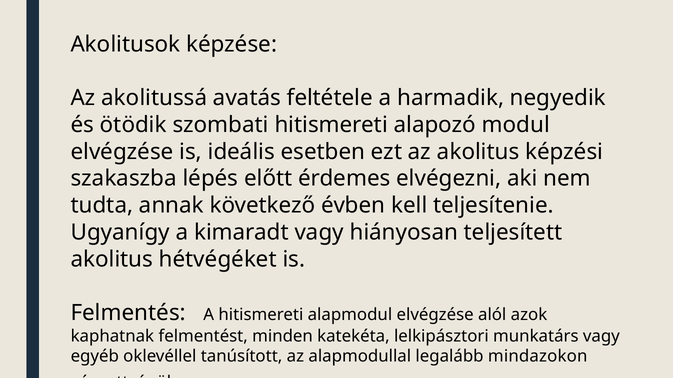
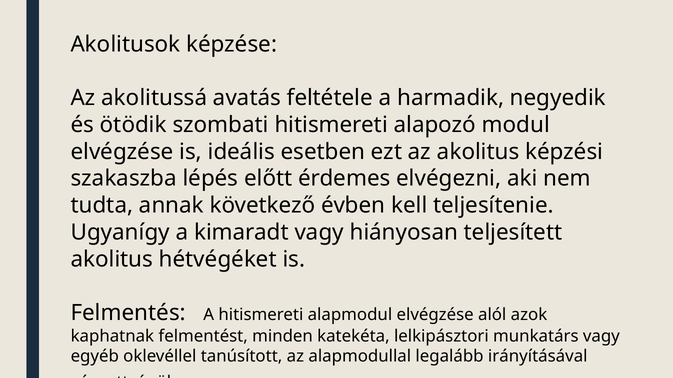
mindazokon: mindazokon -> irányításával
